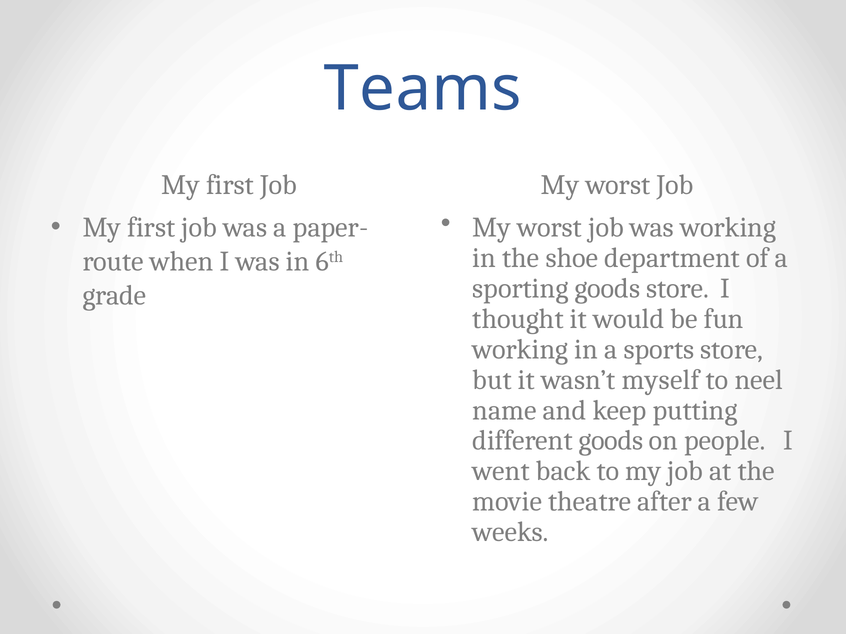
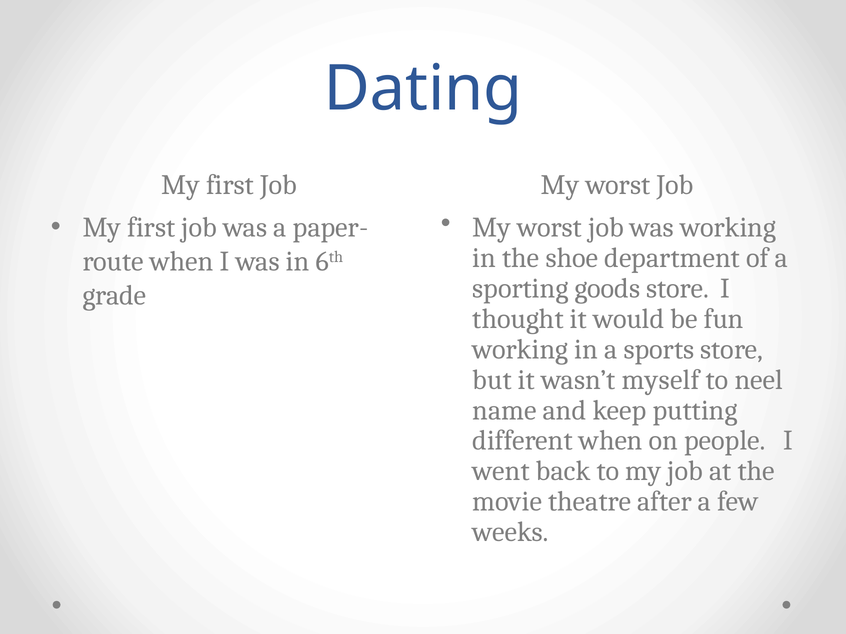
Teams: Teams -> Dating
different goods: goods -> when
